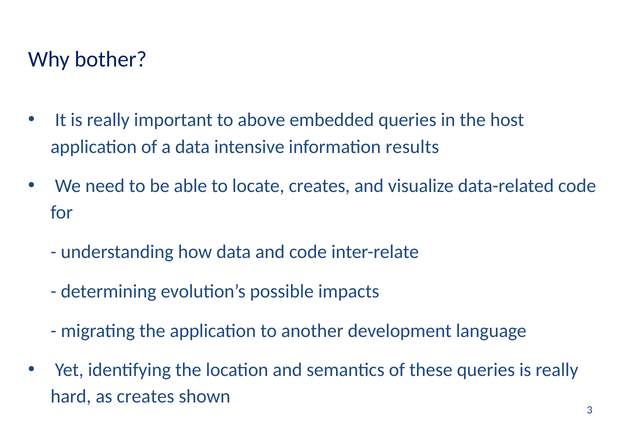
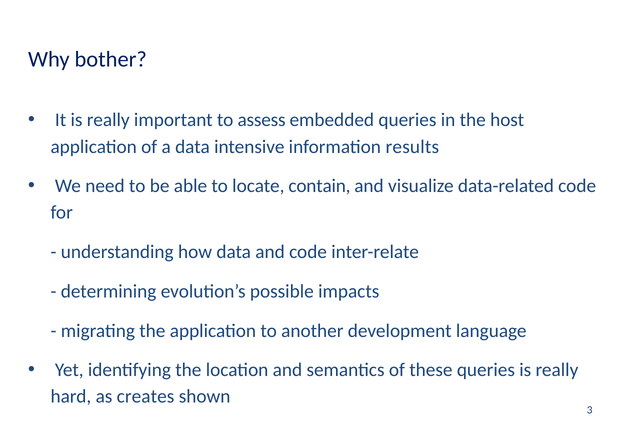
above: above -> assess
locate creates: creates -> contain
